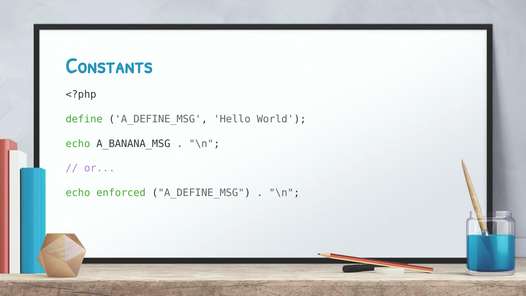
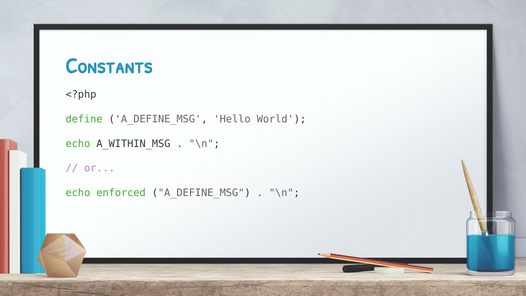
A_BANANA_MSG: A_BANANA_MSG -> A_WITHIN_MSG
